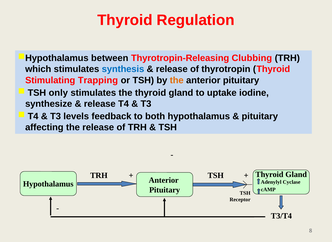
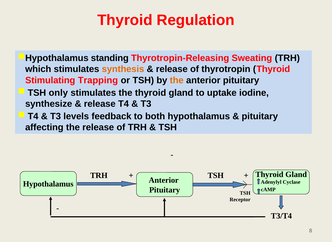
between: between -> standing
Clubbing: Clubbing -> Sweating
synthesis colour: blue -> orange
